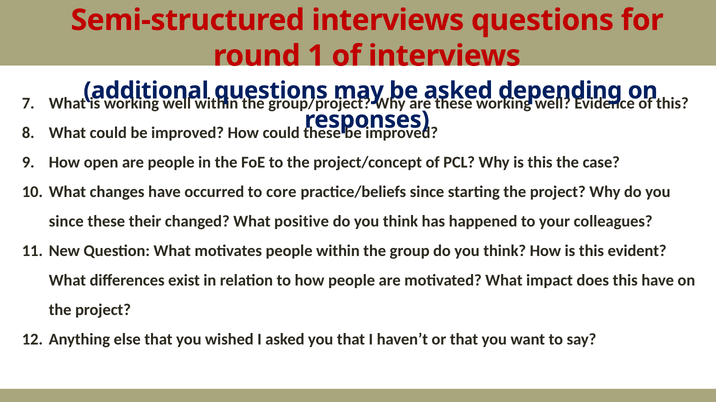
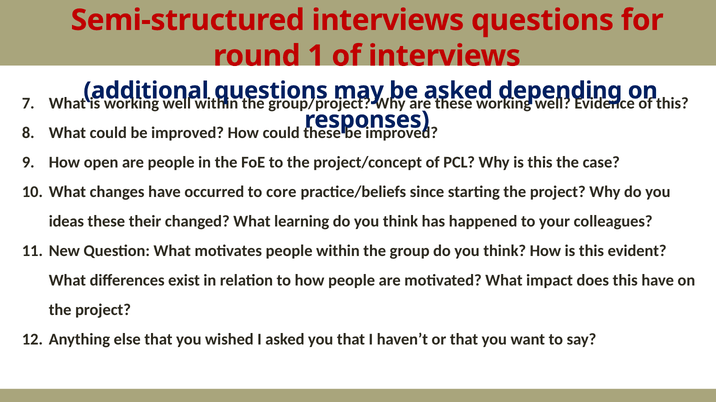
since at (66, 222): since -> ideas
positive: positive -> learning
